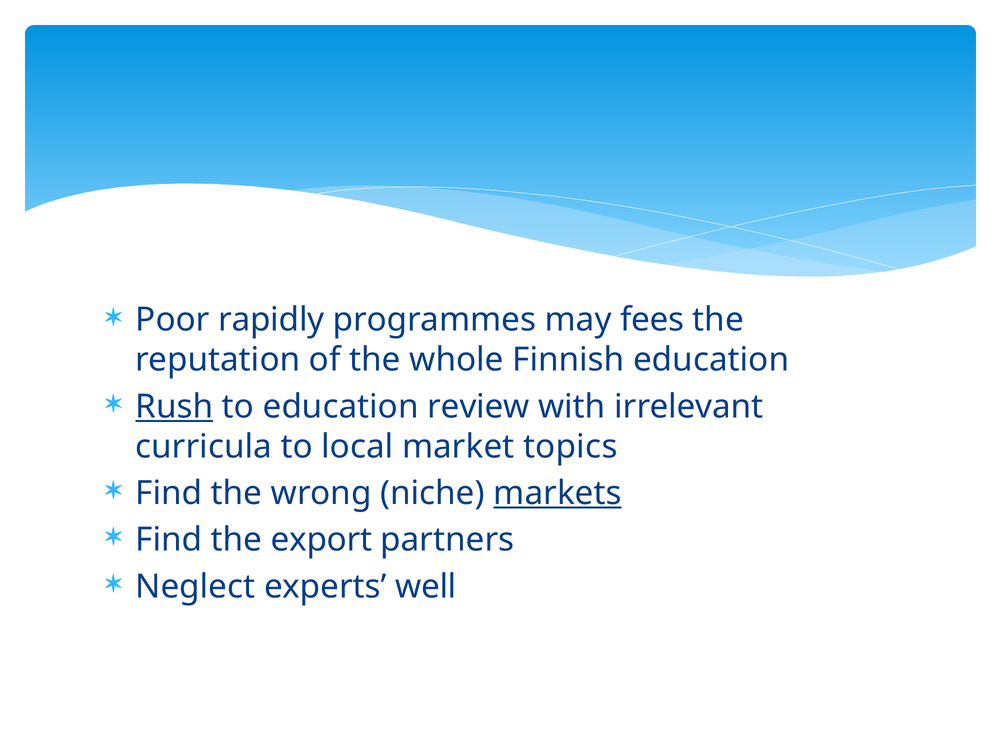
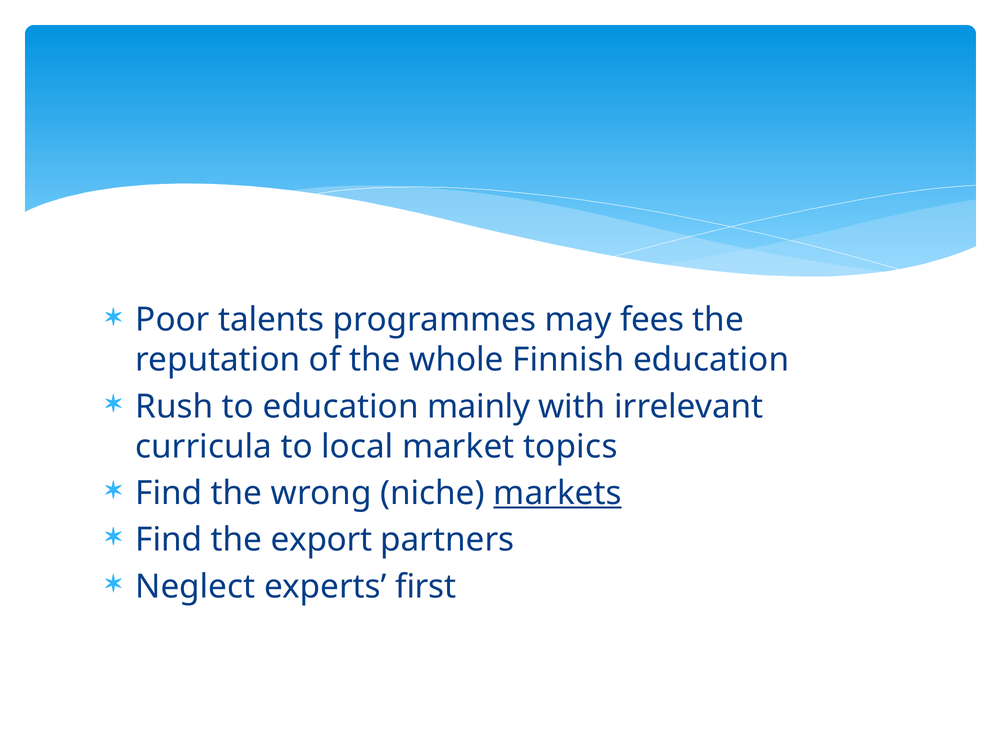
rapidly: rapidly -> talents
Rush underline: present -> none
review: review -> mainly
well: well -> first
